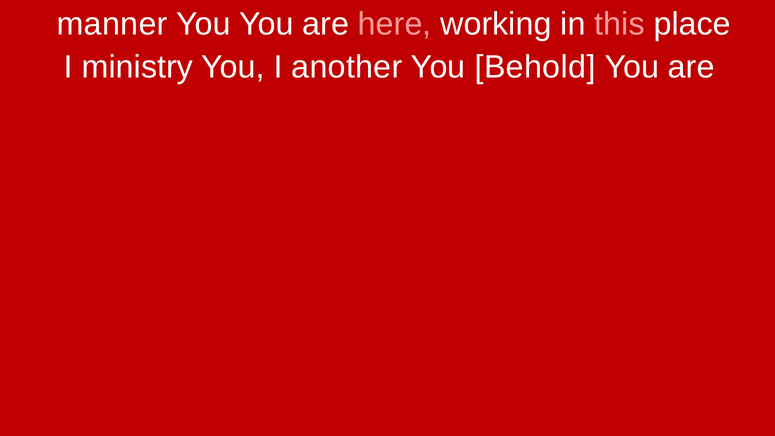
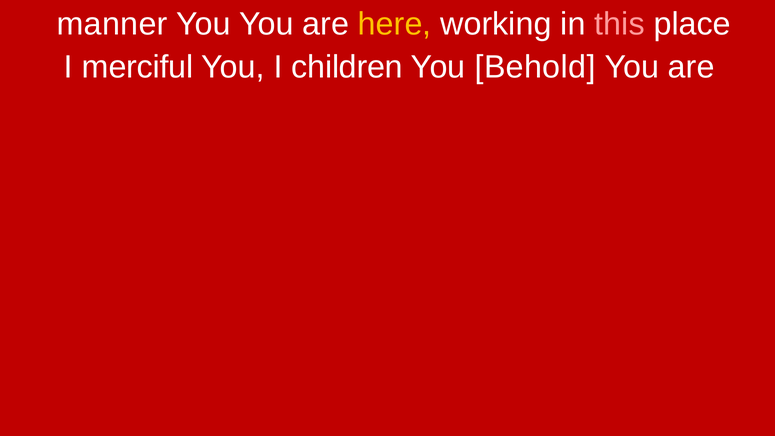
here colour: pink -> yellow
ministry: ministry -> merciful
another: another -> children
